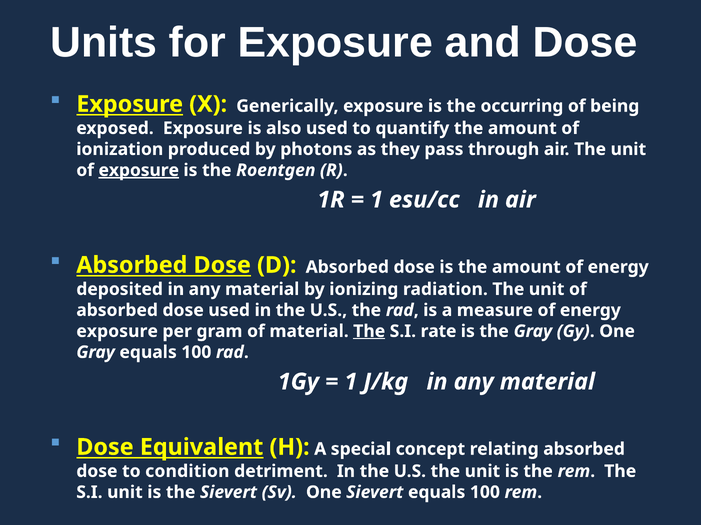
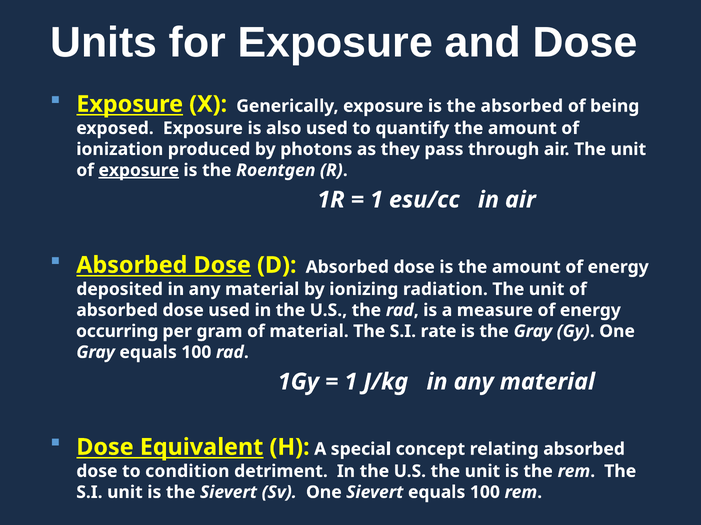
the occurring: occurring -> absorbed
exposure at (117, 332): exposure -> occurring
The at (369, 332) underline: present -> none
